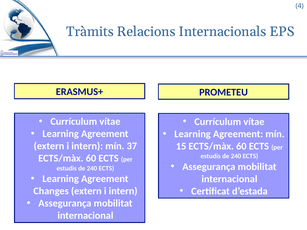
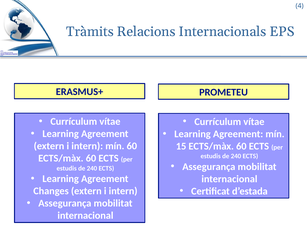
mín 37: 37 -> 60
